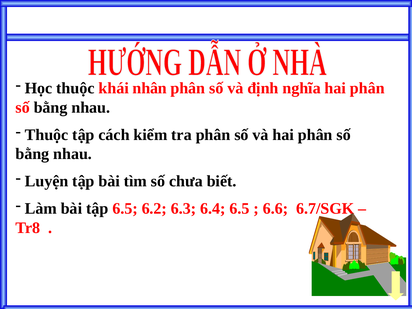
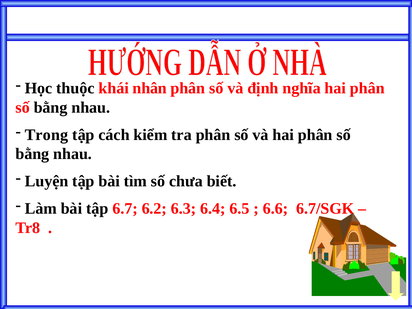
Thuộc at (47, 135): Thuộc -> Trong
tập 6.5: 6.5 -> 6.7
